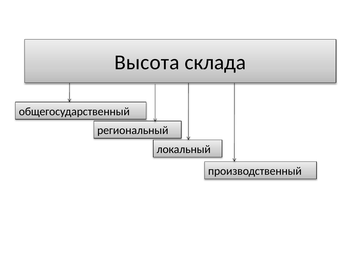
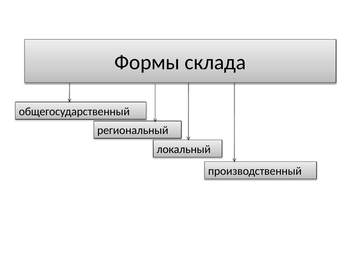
Высота: Высота -> Формы
